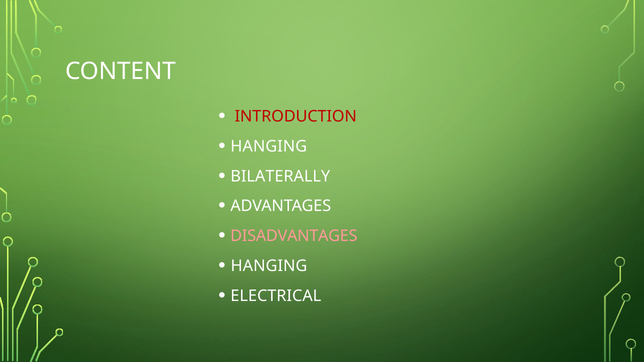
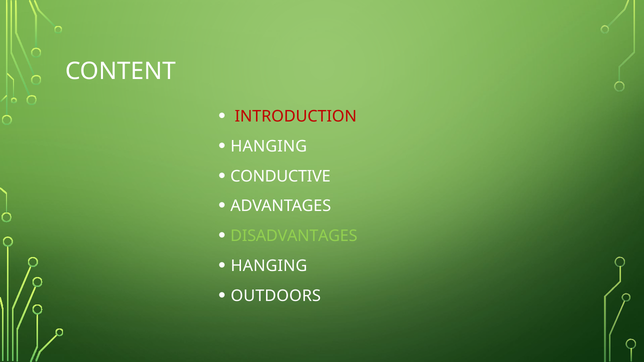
BILATERALLY: BILATERALLY -> CONDUCTIVE
DISADVANTAGES colour: pink -> light green
ELECTRICAL: ELECTRICAL -> OUTDOORS
